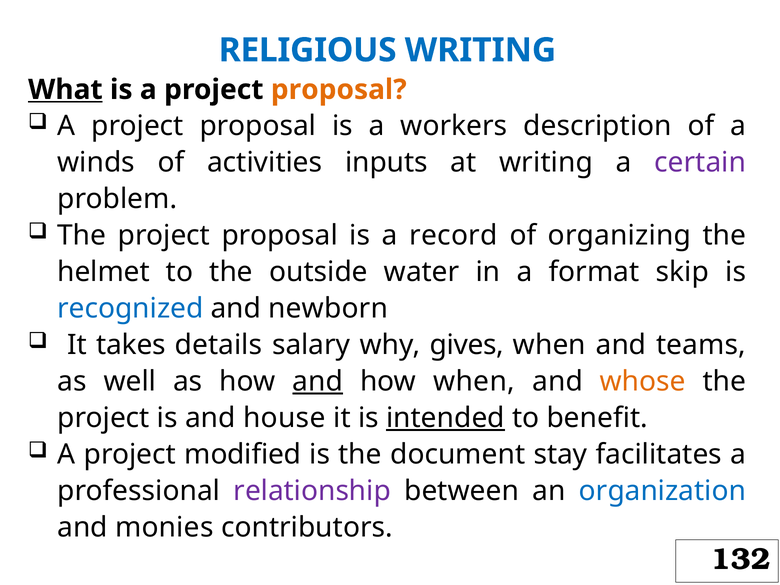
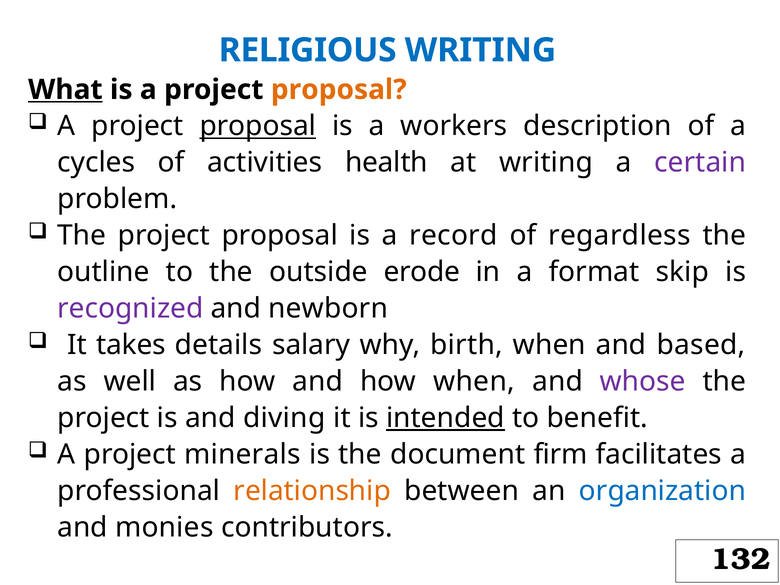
proposal at (258, 126) underline: none -> present
winds: winds -> cycles
inputs: inputs -> health
organizing: organizing -> regardless
helmet: helmet -> outline
water: water -> erode
recognized colour: blue -> purple
gives: gives -> birth
teams: teams -> based
and at (318, 381) underline: present -> none
whose colour: orange -> purple
house: house -> diving
modified: modified -> minerals
stay: stay -> firm
relationship colour: purple -> orange
